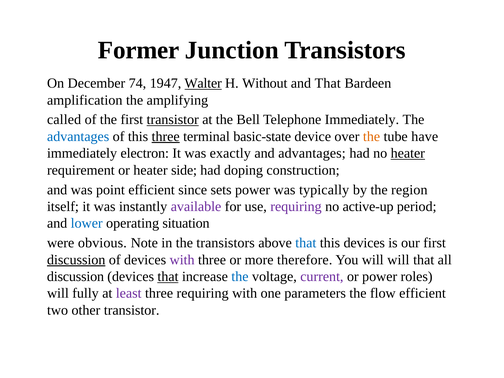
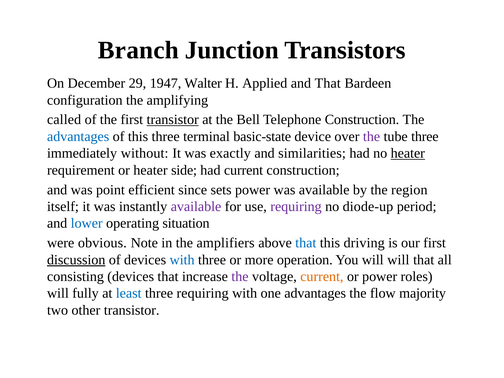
Former: Former -> Branch
74: 74 -> 29
Walter underline: present -> none
Without: Without -> Applied
amplification: amplification -> configuration
Telephone Immediately: Immediately -> Construction
three at (166, 137) underline: present -> none
the at (372, 137) colour: orange -> purple
tube have: have -> three
electron: electron -> without
and advantages: advantages -> similarities
had doping: doping -> current
was typically: typically -> available
active-up: active-up -> diode-up
the transistors: transistors -> amplifiers
this devices: devices -> driving
with at (182, 260) colour: purple -> blue
therefore: therefore -> operation
discussion at (76, 277): discussion -> consisting
that at (168, 277) underline: present -> none
the at (240, 277) colour: blue -> purple
current at (322, 277) colour: purple -> orange
least colour: purple -> blue
one parameters: parameters -> advantages
flow efficient: efficient -> majority
